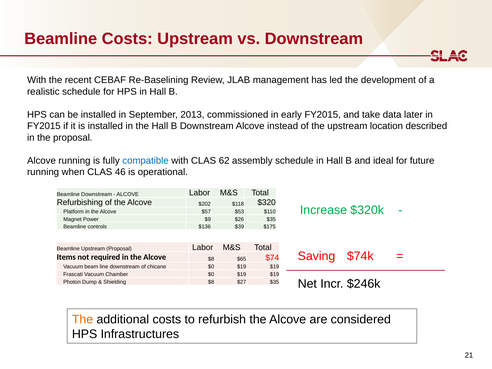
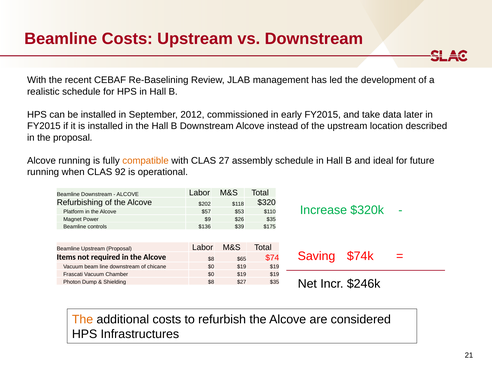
2013: 2013 -> 2012
compatible colour: blue -> orange
62: 62 -> 27
46: 46 -> 92
